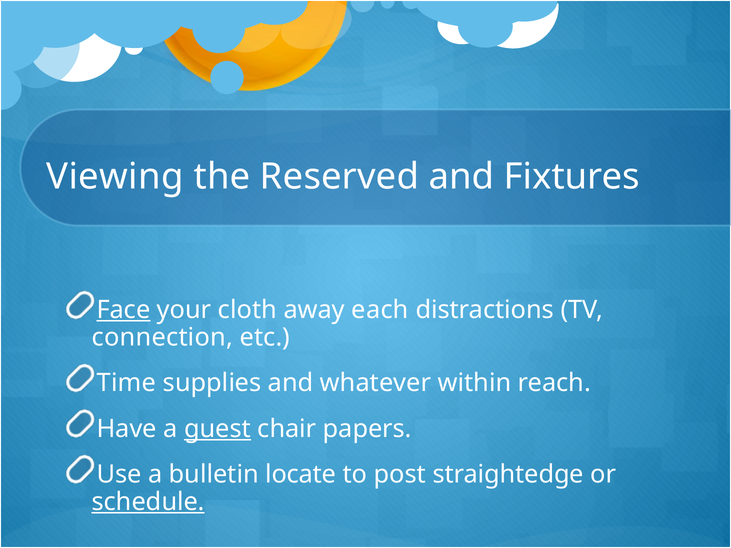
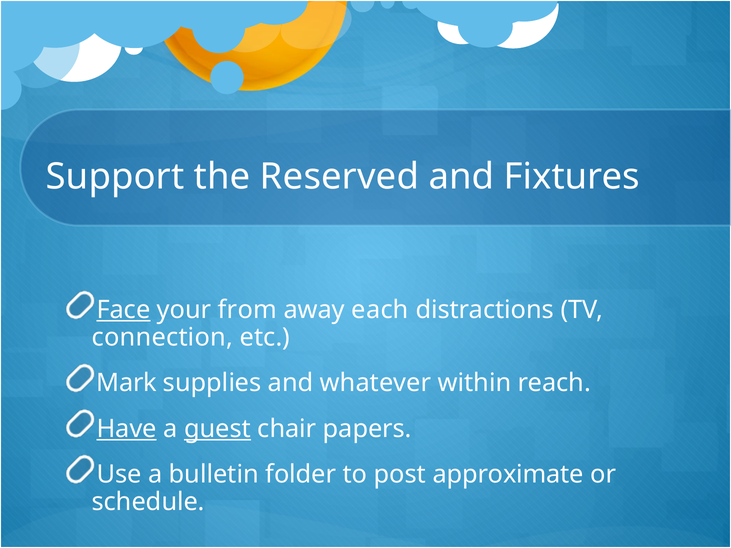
Viewing: Viewing -> Support
cloth: cloth -> from
Time: Time -> Mark
Have underline: none -> present
locate: locate -> folder
straightedge: straightedge -> approximate
schedule underline: present -> none
